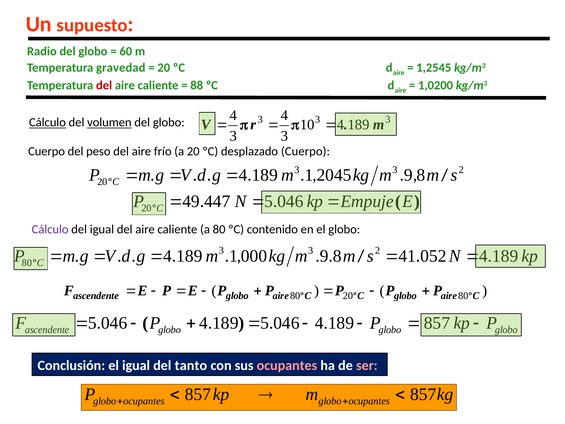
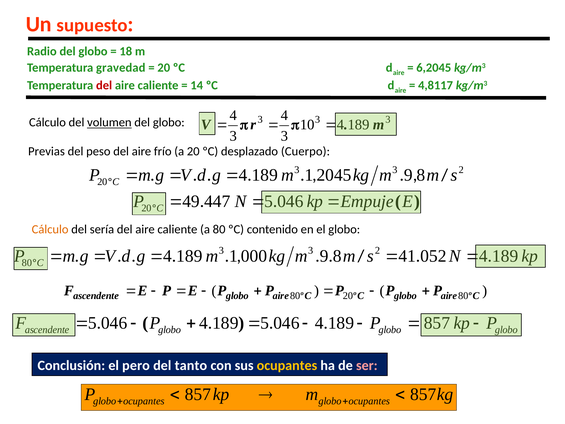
60: 60 -> 18
1,2545: 1,2545 -> 6,2045
88: 88 -> 14
1,0200: 1,0200 -> 4,8117
Cálculo at (47, 122) underline: present -> none
Cuerpo at (47, 151): Cuerpo -> Previas
Cálculo at (50, 229) colour: purple -> orange
del igual: igual -> sería
el igual: igual -> pero
ocupantes at (287, 365) colour: pink -> yellow
